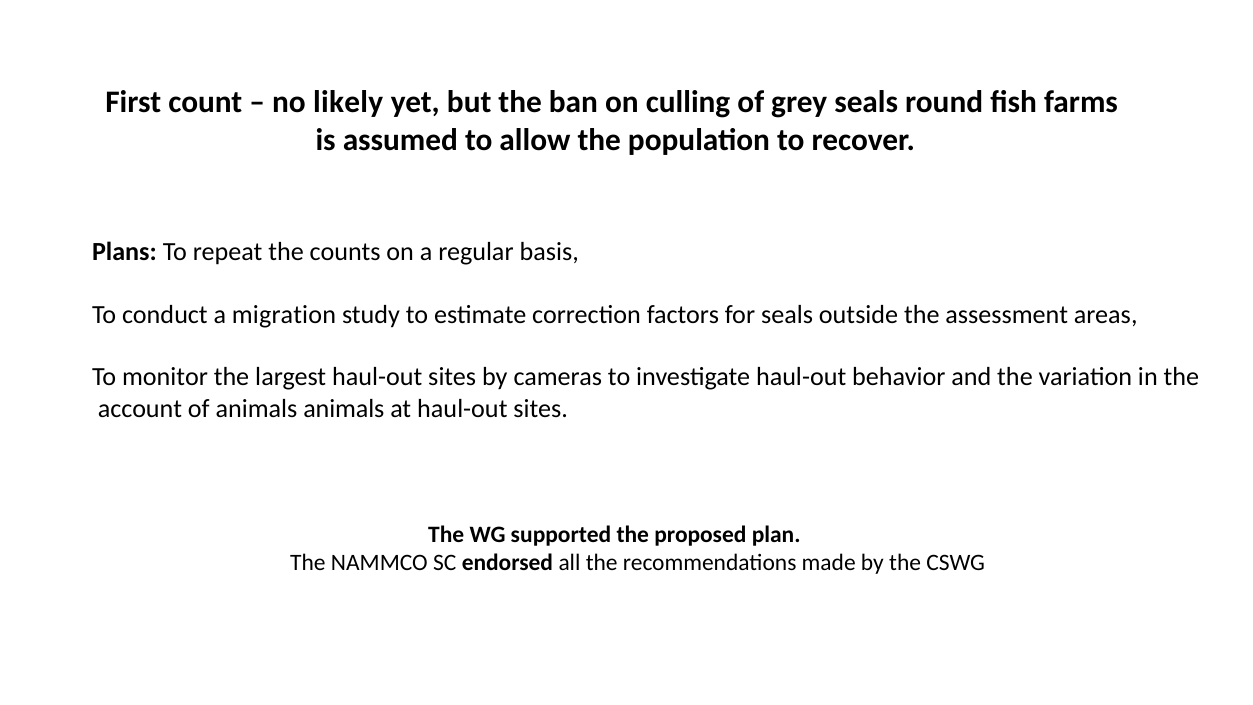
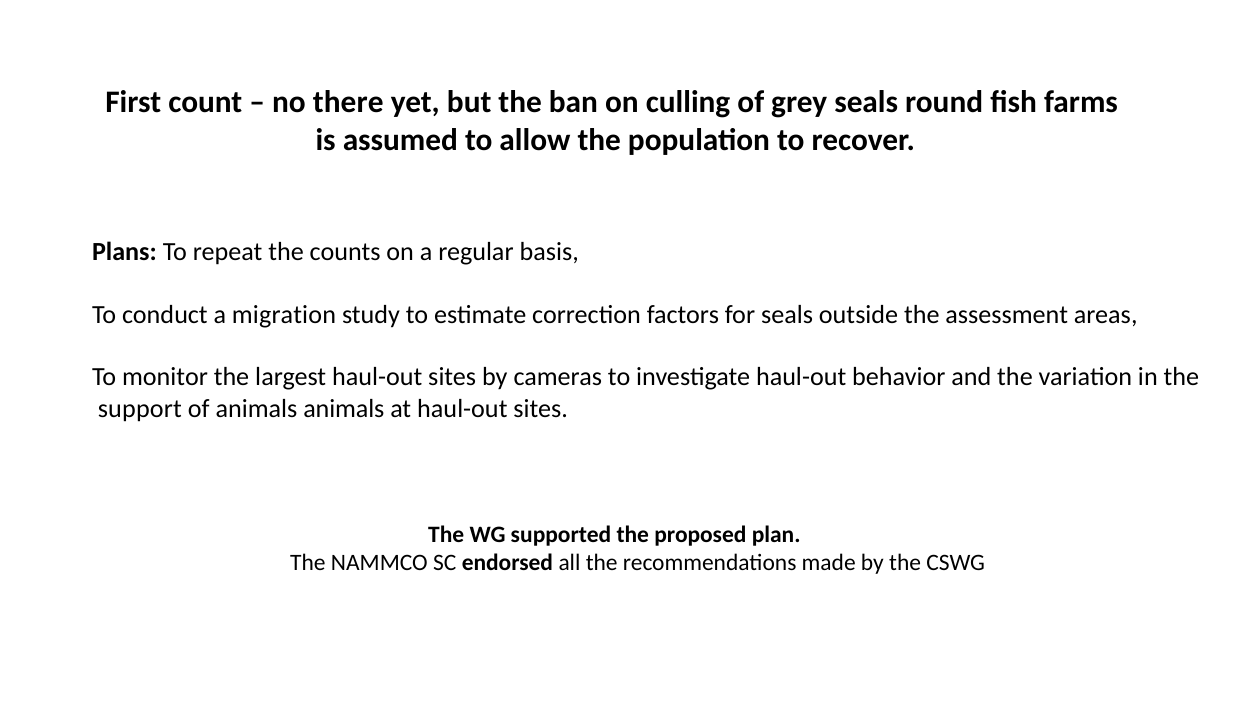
likely: likely -> there
account: account -> support
